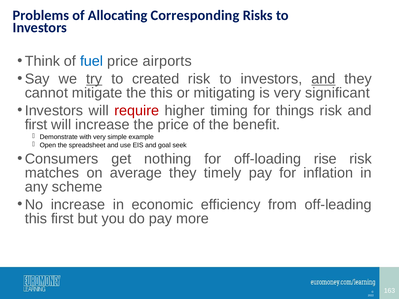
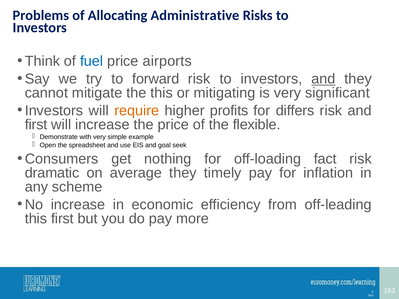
Corresponding: Corresponding -> Administrative
try underline: present -> none
created: created -> forward
require colour: red -> orange
timing: timing -> profits
things: things -> differs
benefit: benefit -> flexible
rise: rise -> fact
matches: matches -> dramatic
